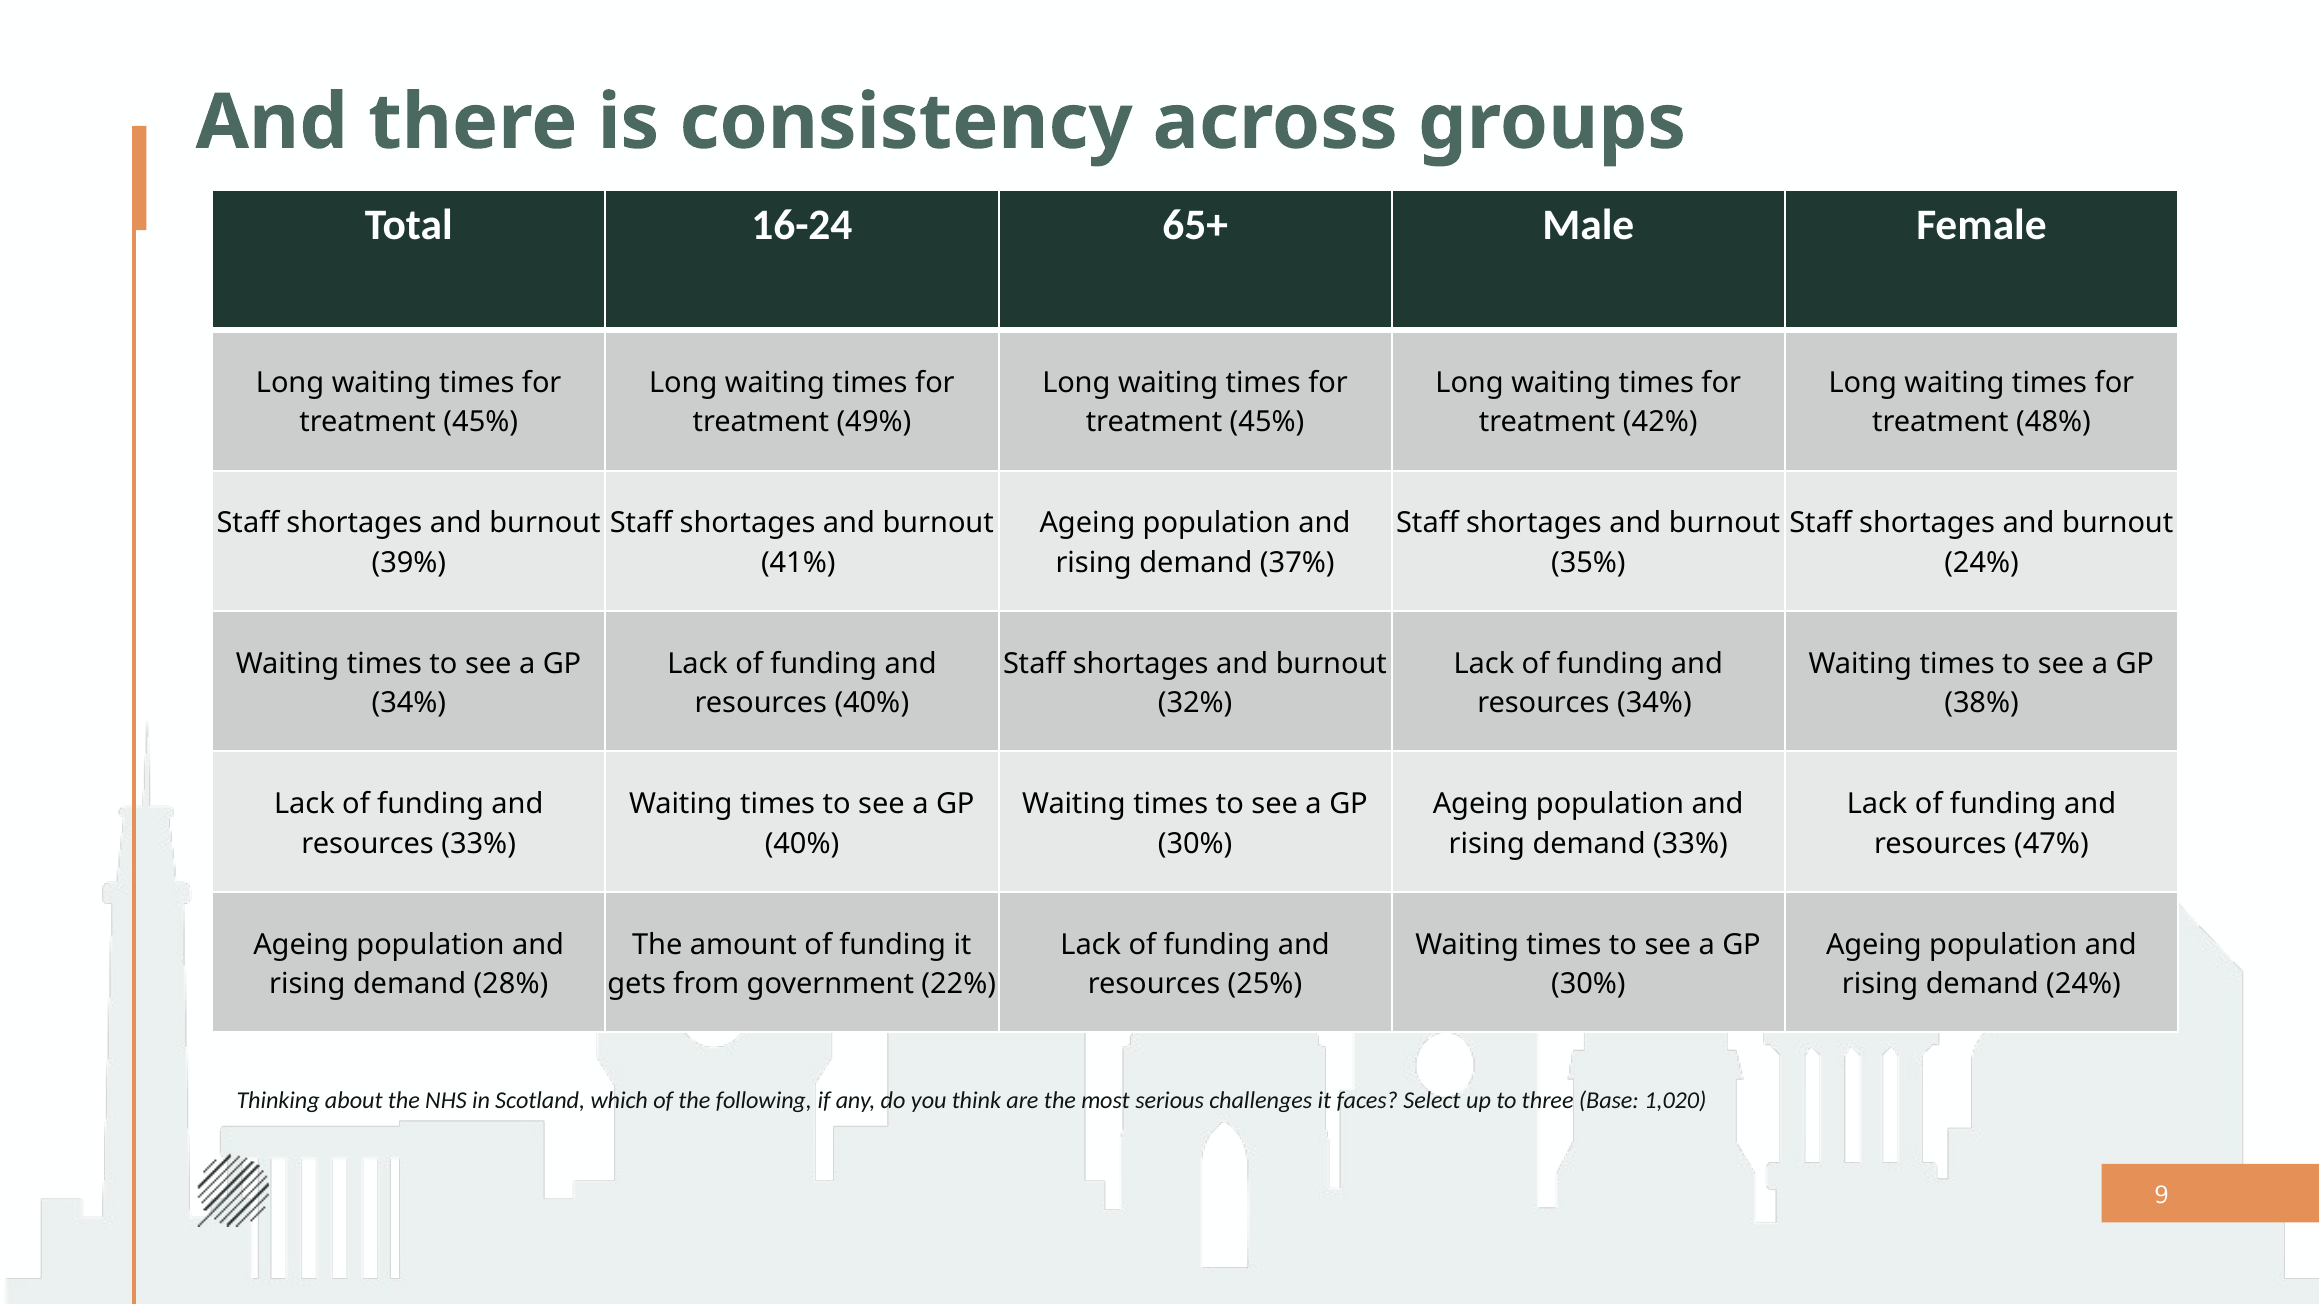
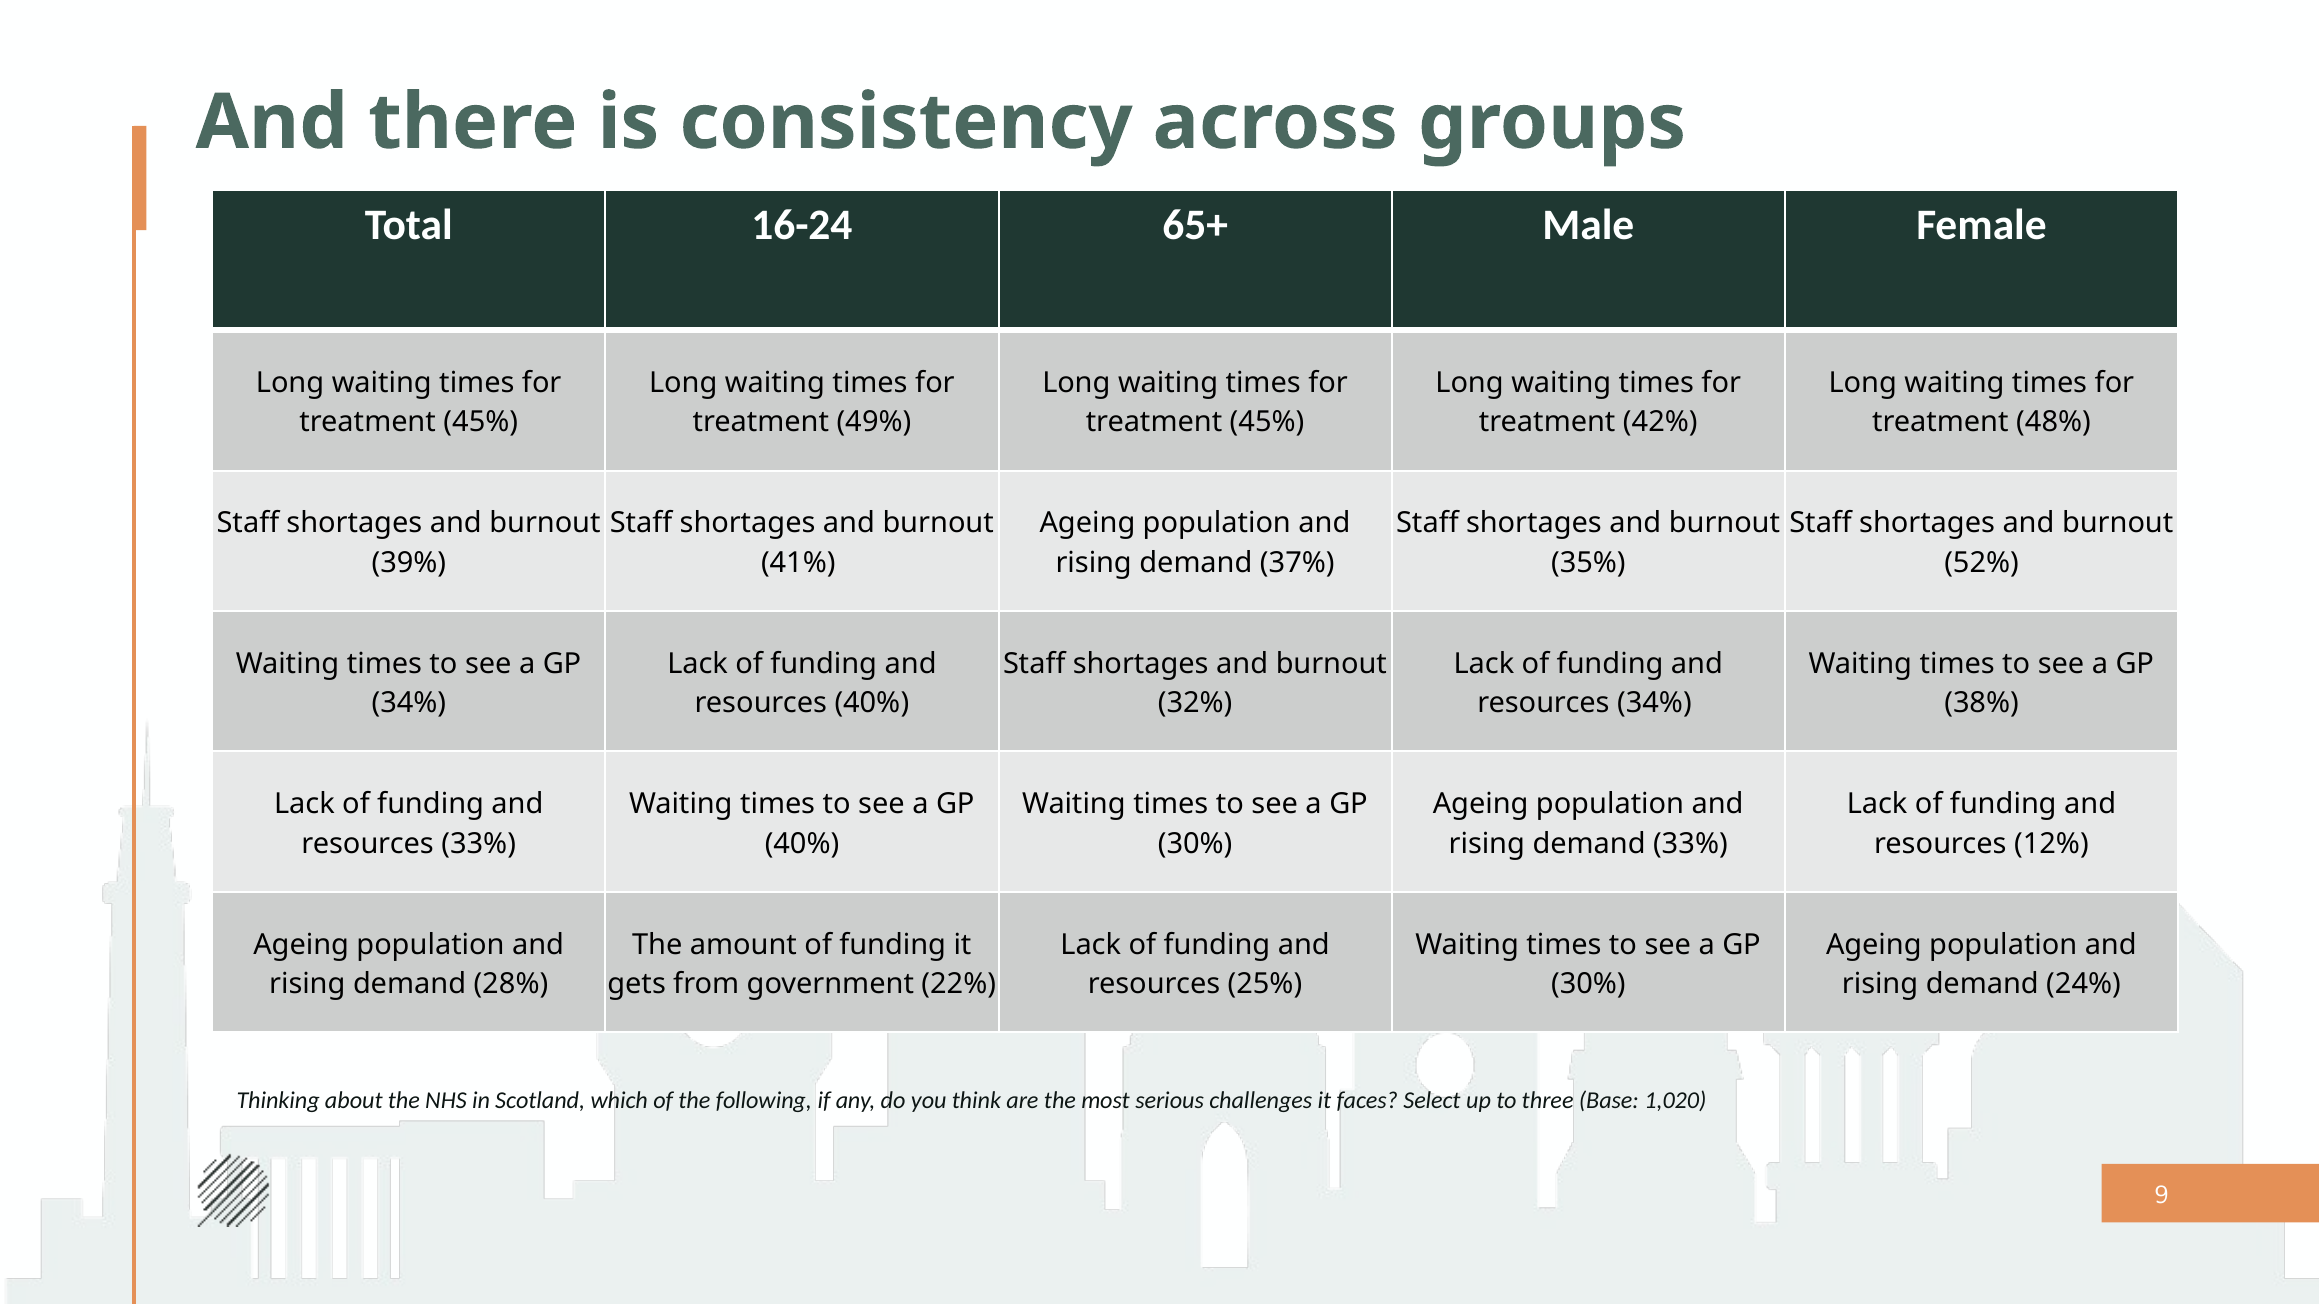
24% at (1982, 563): 24% -> 52%
47%: 47% -> 12%
